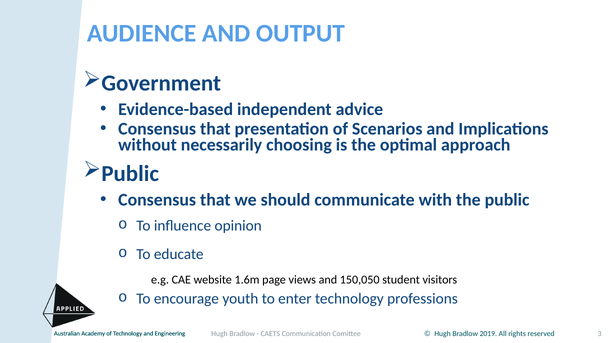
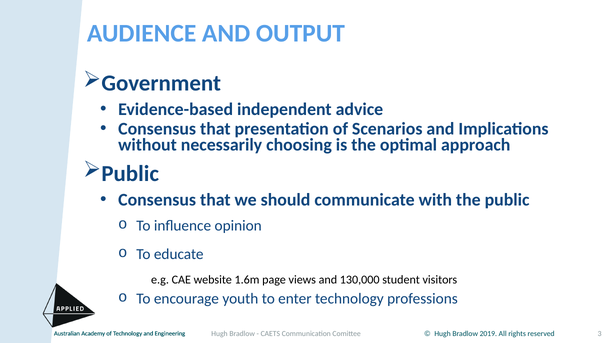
150,050: 150,050 -> 130,000
